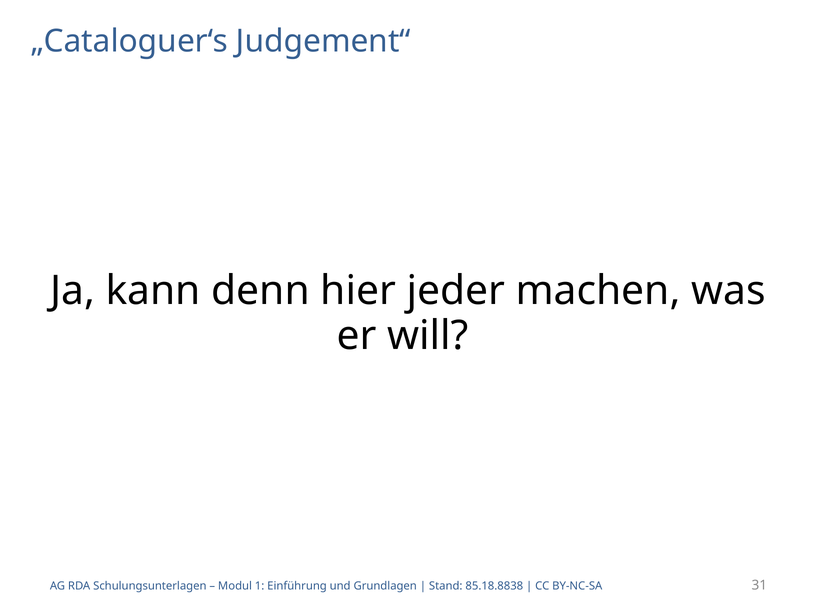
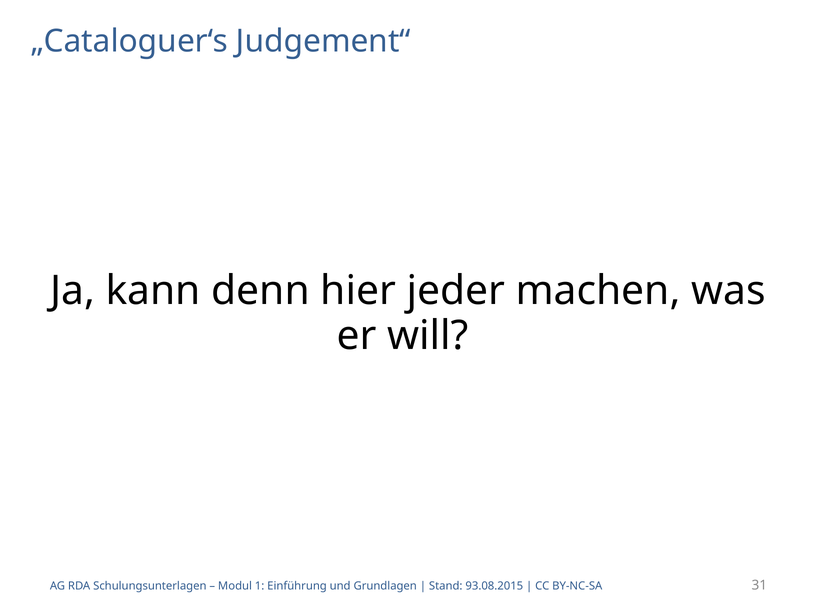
85.18.8838: 85.18.8838 -> 93.08.2015
